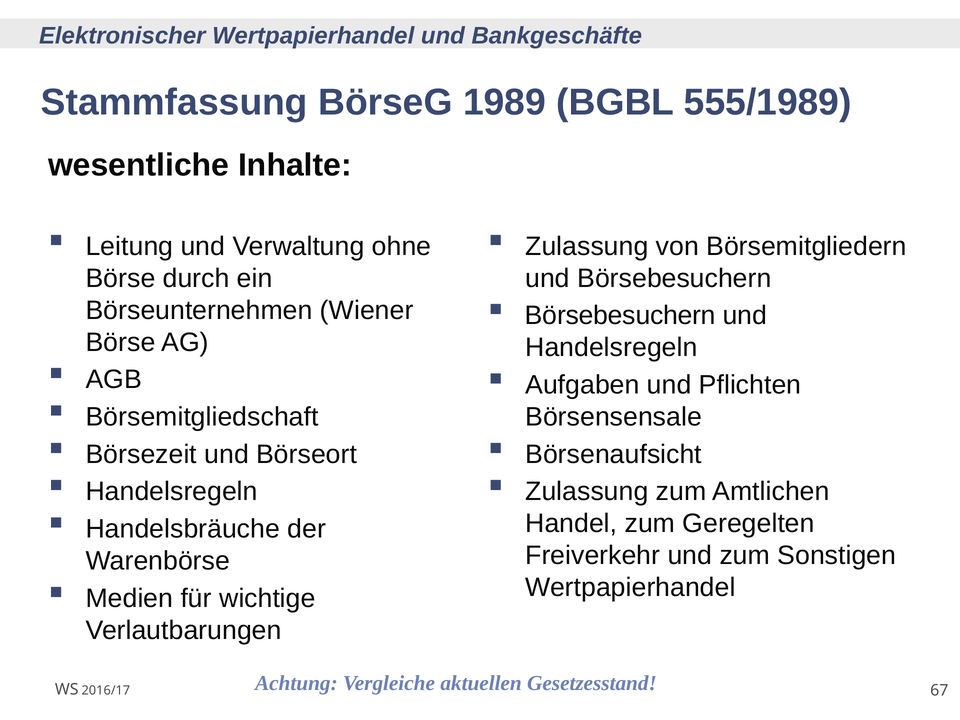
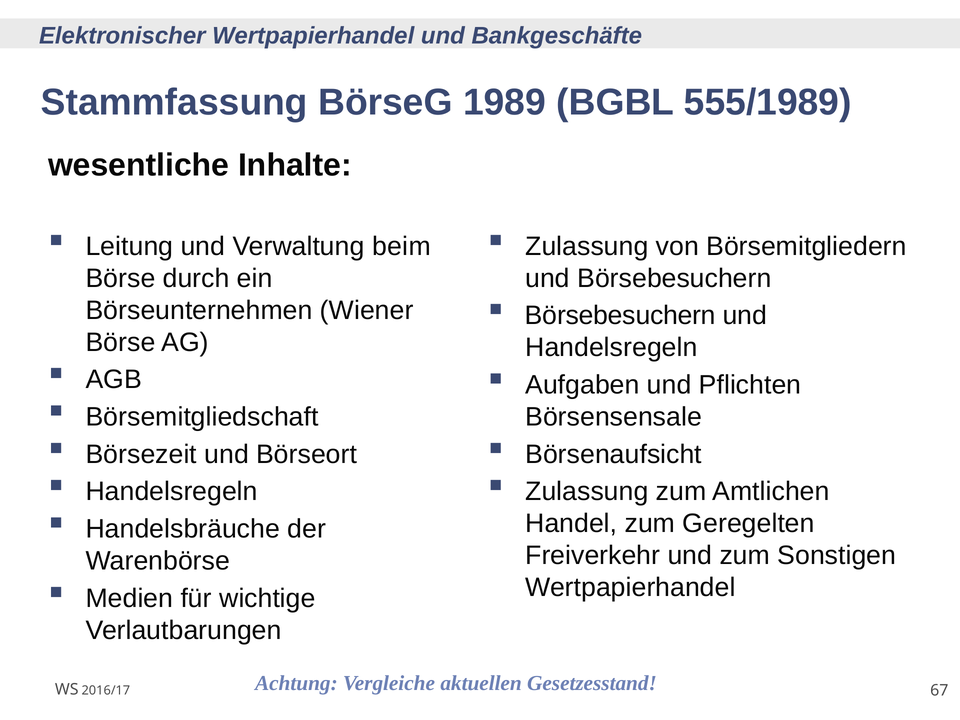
ohne: ohne -> beim
